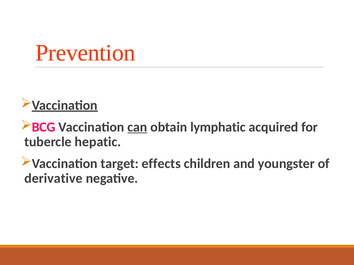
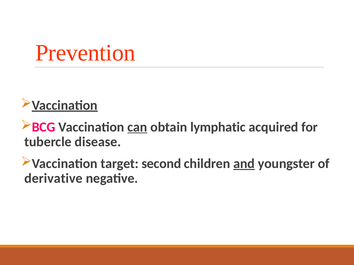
hepatic: hepatic -> disease
effects: effects -> second
and underline: none -> present
